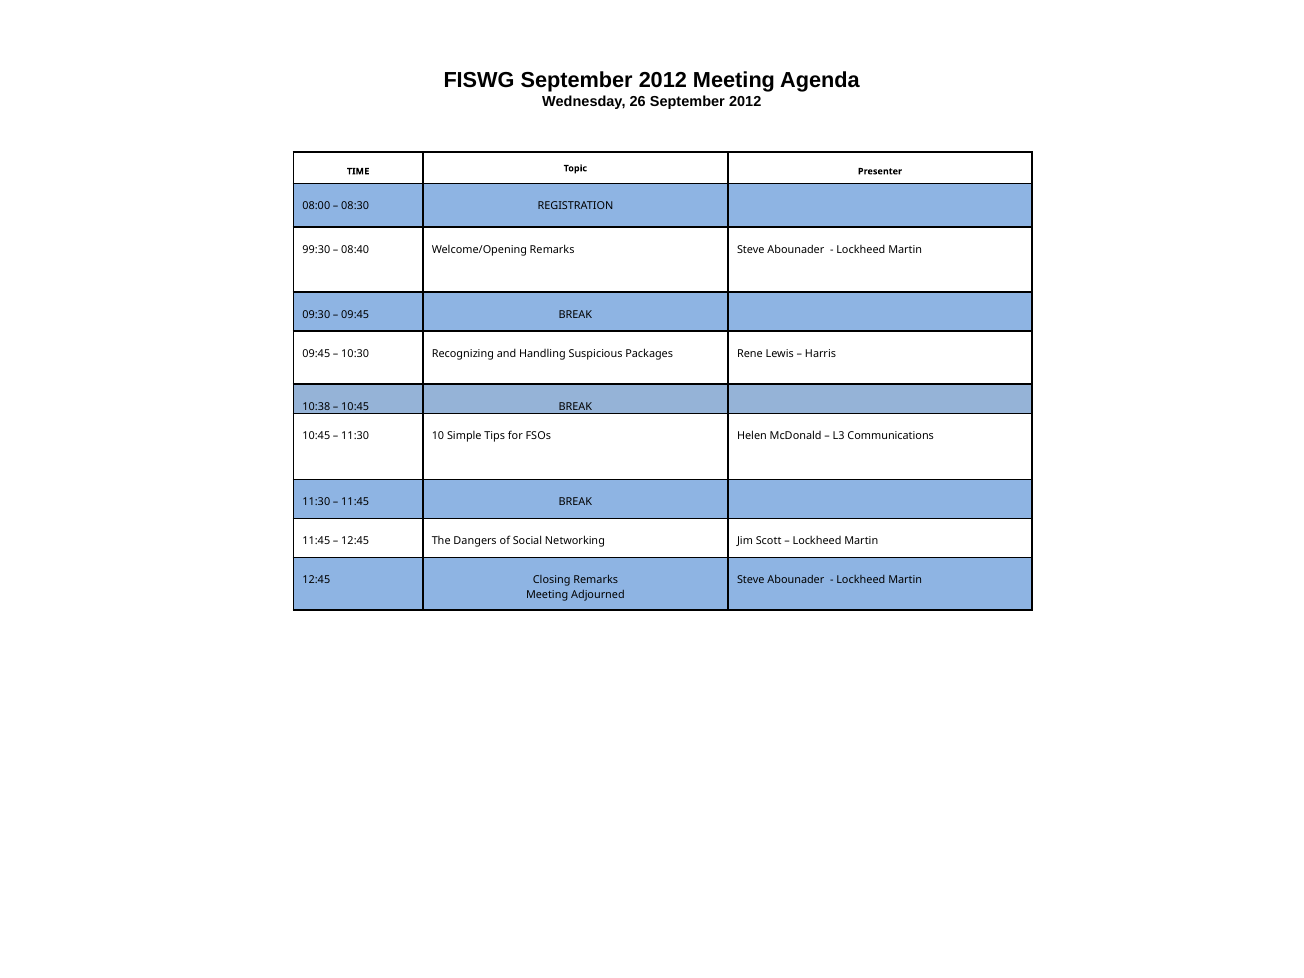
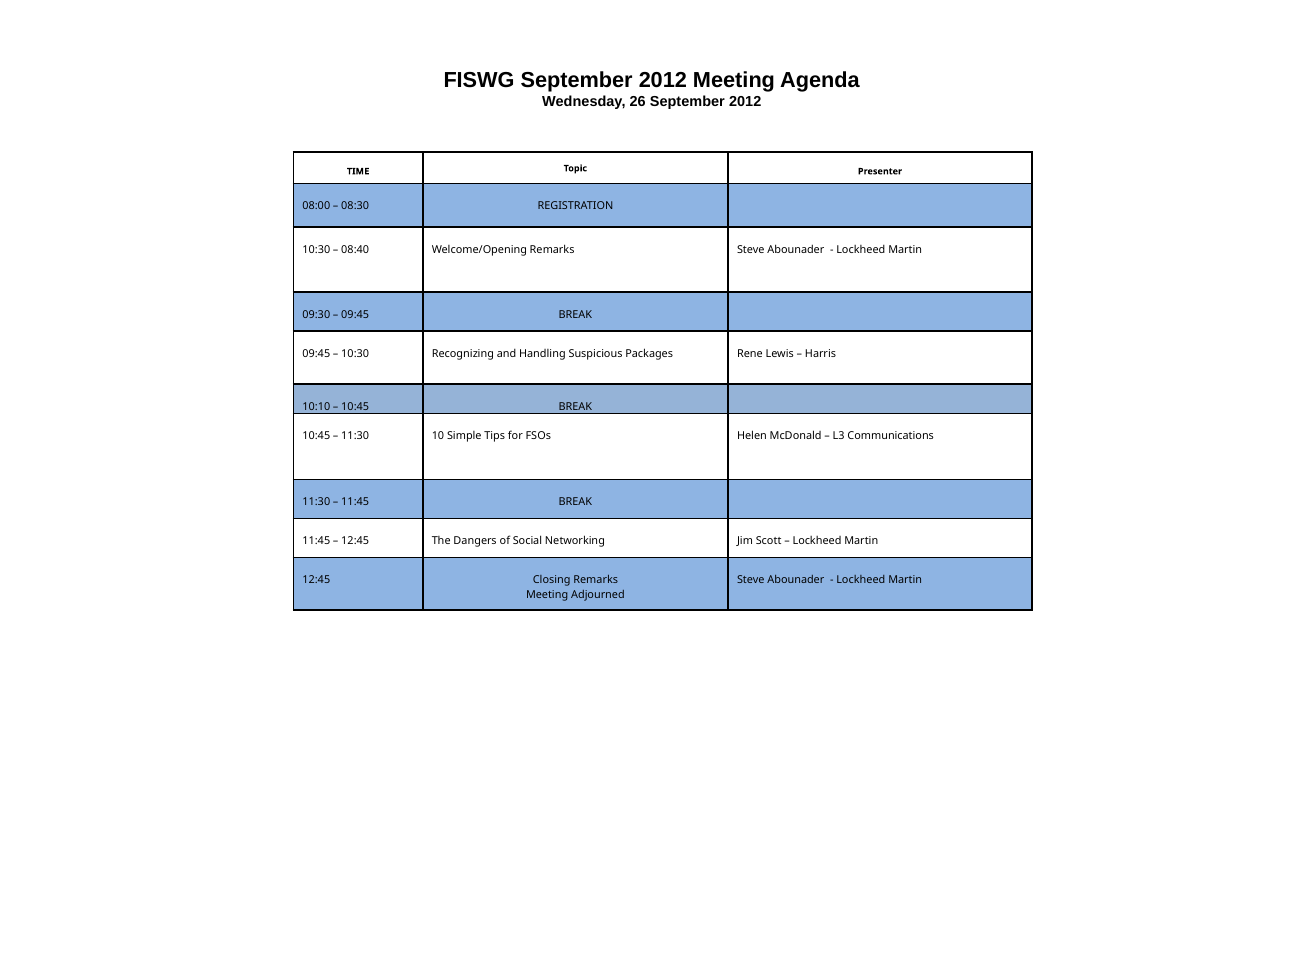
99:30 at (316, 250): 99:30 -> 10:30
10:38: 10:38 -> 10:10
